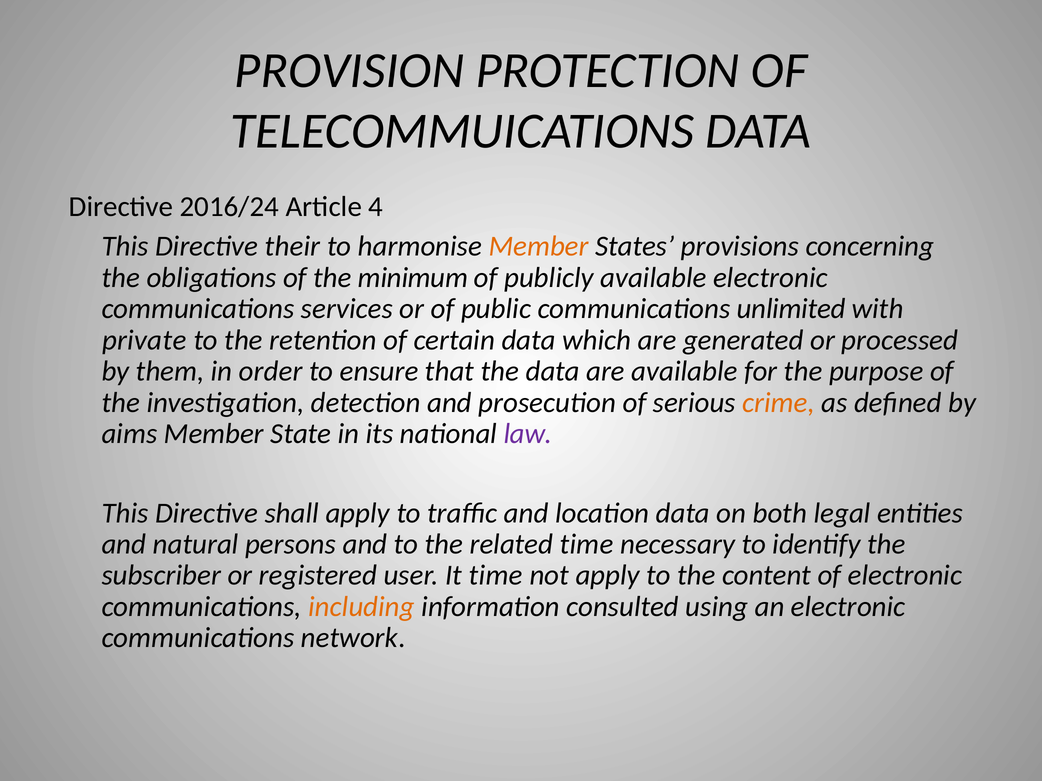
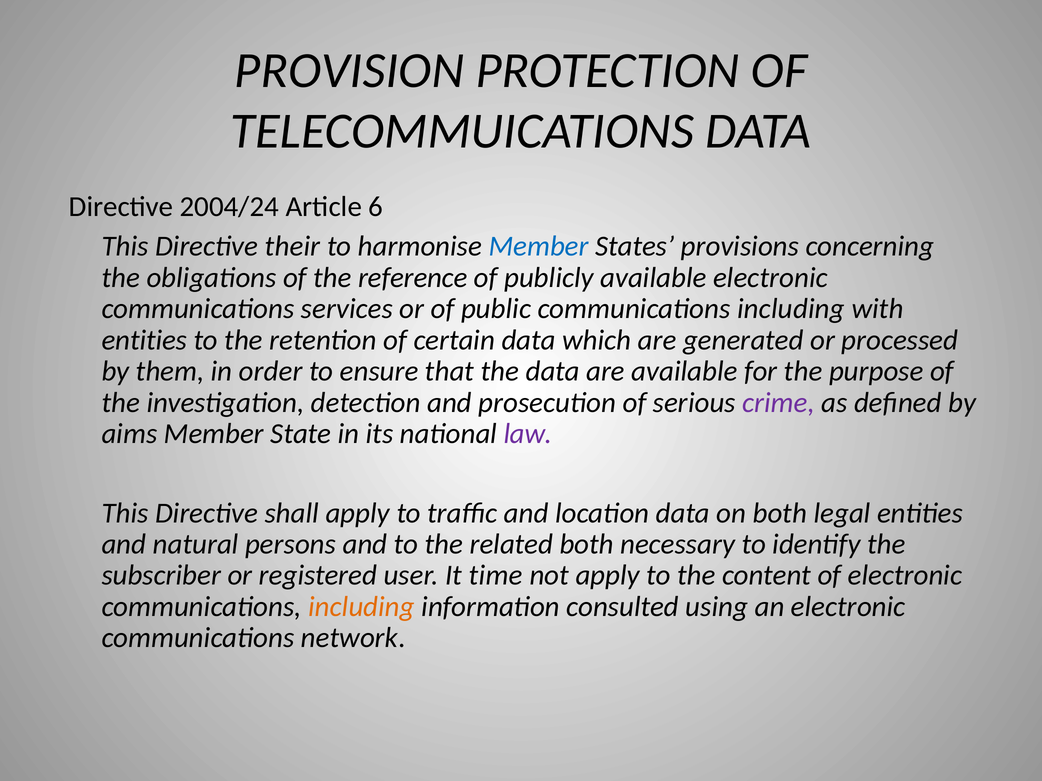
2016/24: 2016/24 -> 2004/24
4: 4 -> 6
Member at (539, 247) colour: orange -> blue
minimum: minimum -> reference
public communications unlimited: unlimited -> including
private at (144, 340): private -> entities
crime colour: orange -> purple
related time: time -> both
